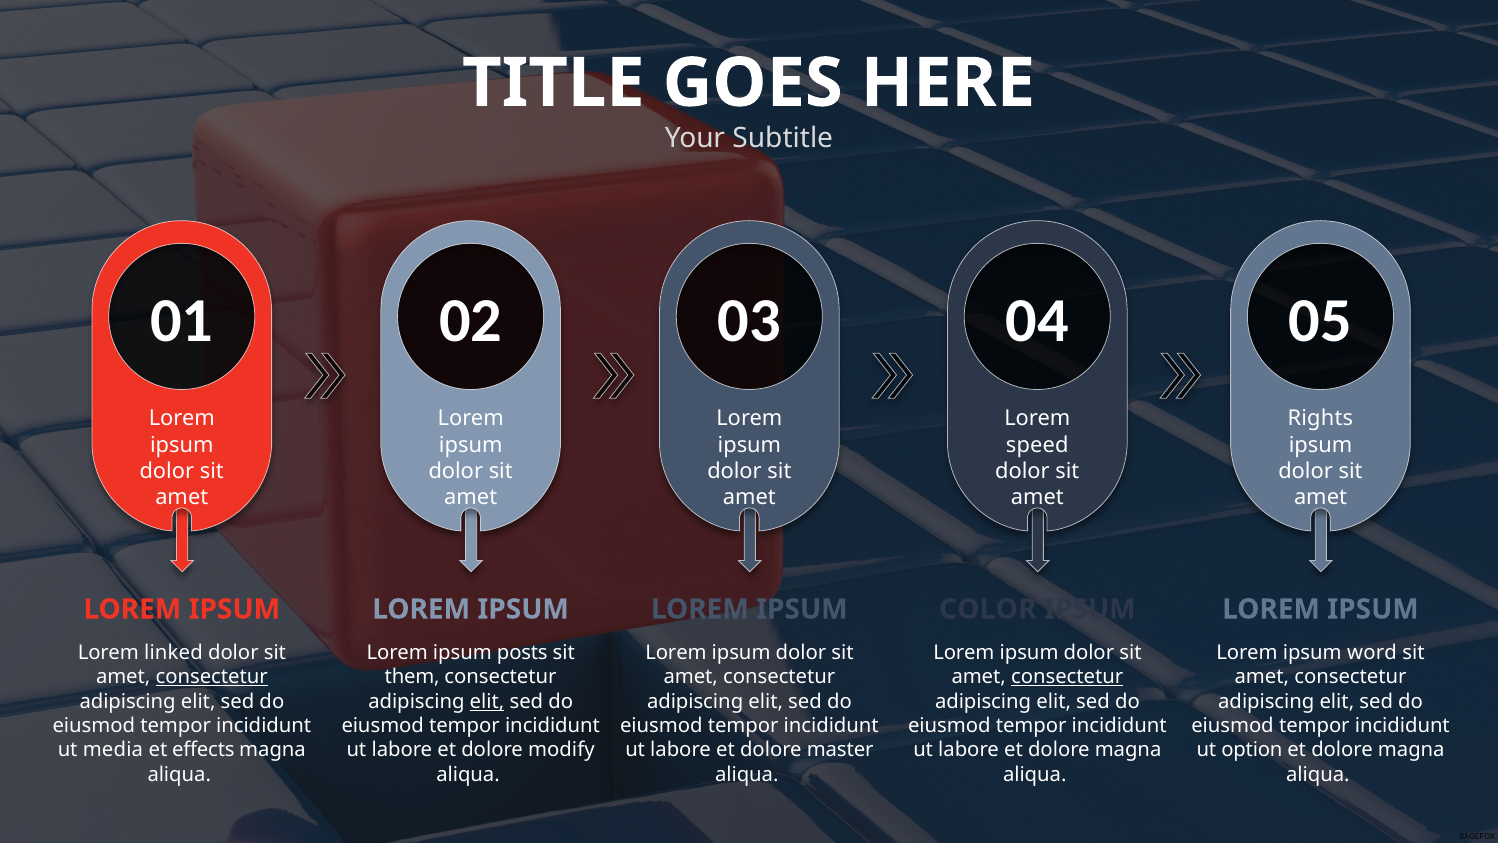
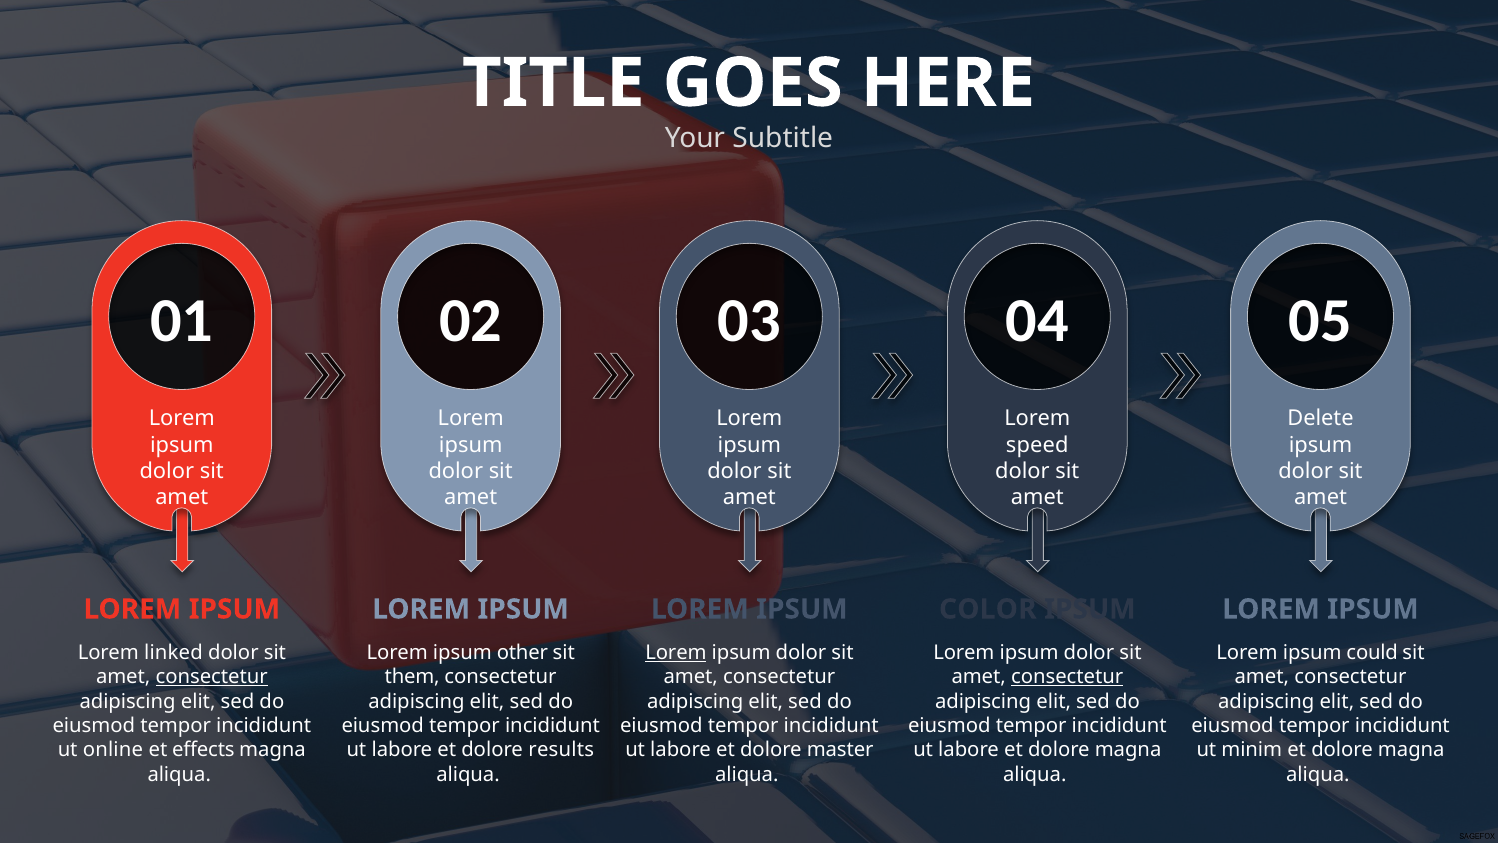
Rights: Rights -> Delete
posts: posts -> other
Lorem at (676, 652) underline: none -> present
word: word -> could
elit at (487, 701) underline: present -> none
media: media -> online
modify: modify -> results
option: option -> minim
